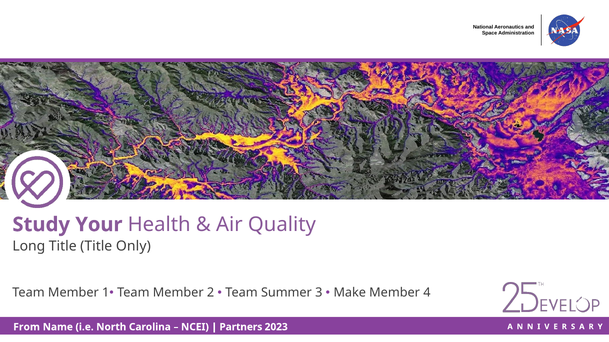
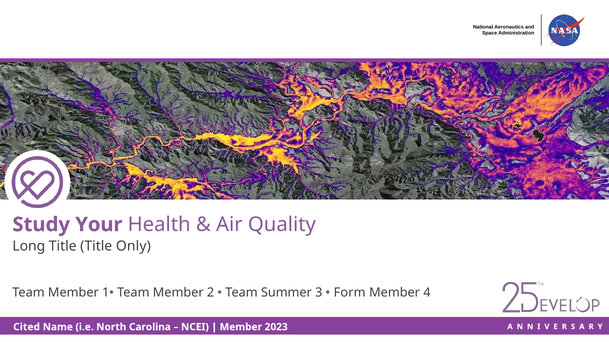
Make: Make -> Form
From: From -> Cited
Partners at (241, 327): Partners -> Member
